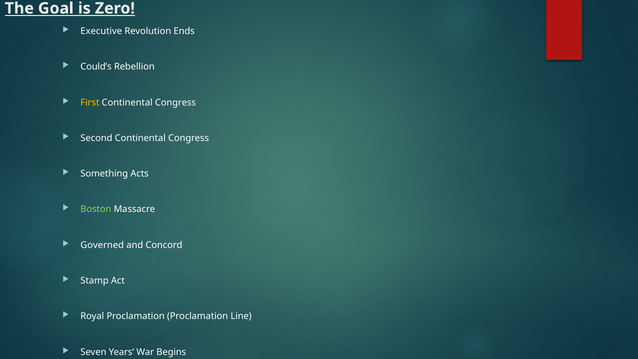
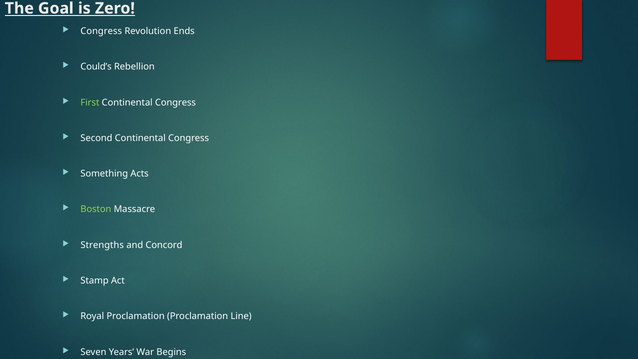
Executive at (101, 31): Executive -> Congress
First colour: yellow -> light green
Governed: Governed -> Strengths
